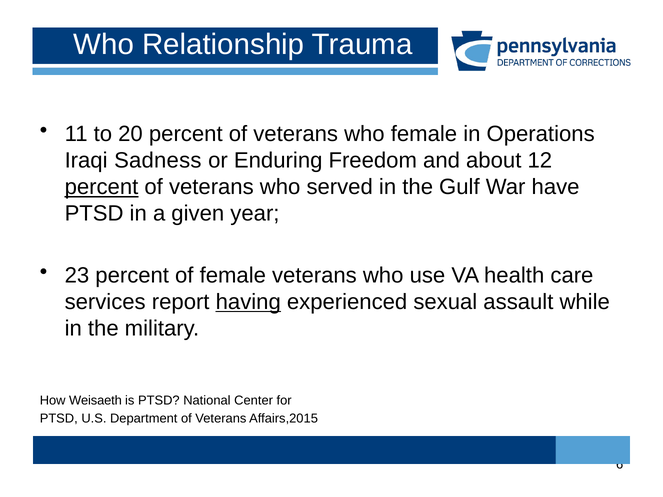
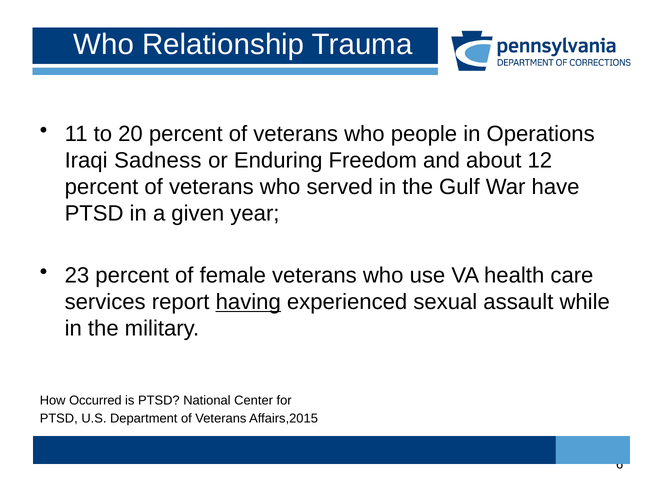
who female: female -> people
percent at (101, 187) underline: present -> none
Weisaeth: Weisaeth -> Occurred
